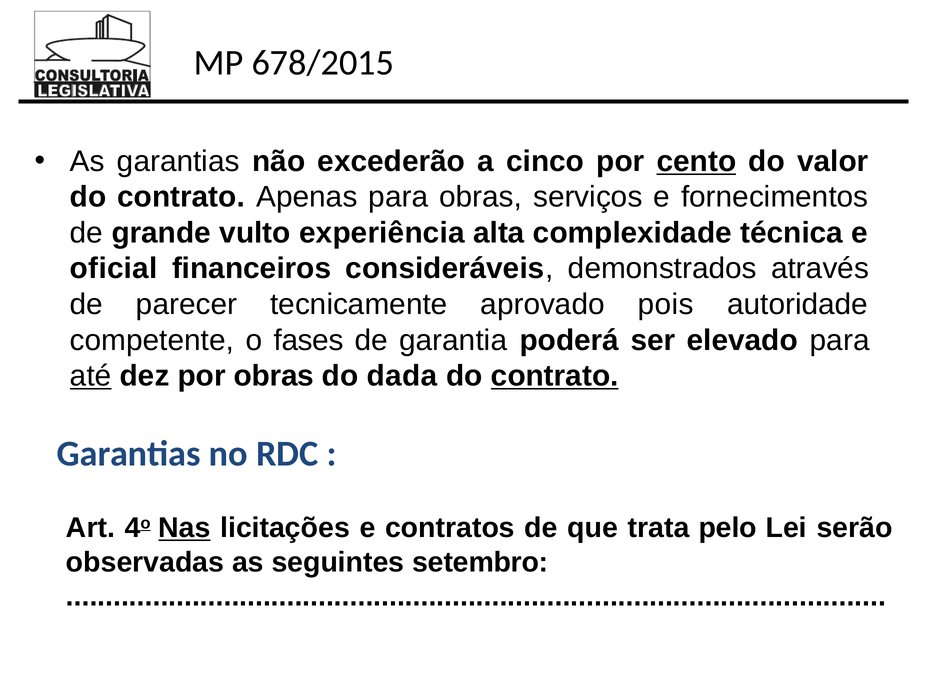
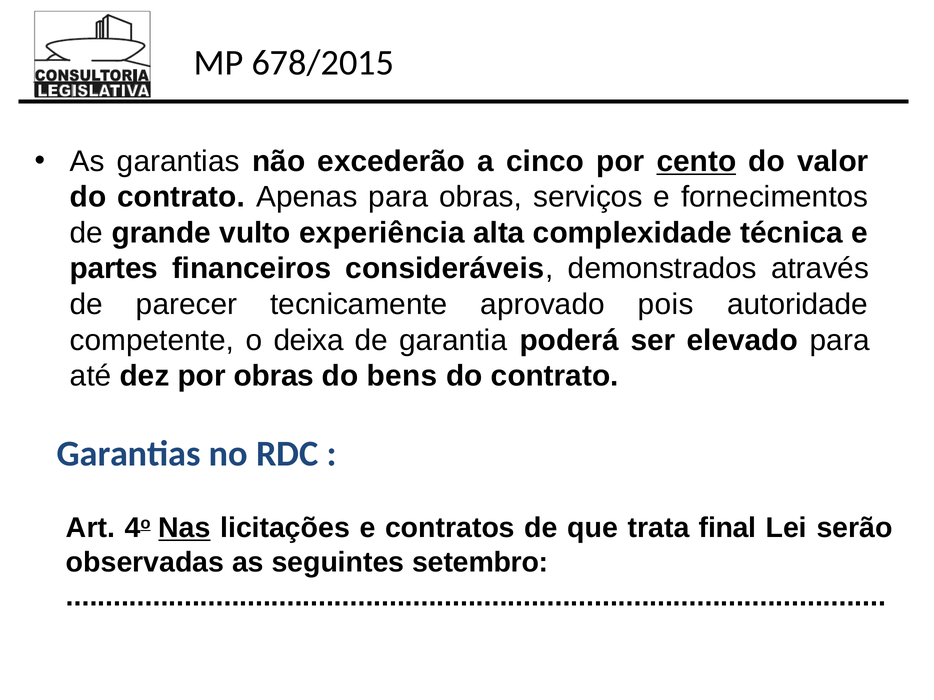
oficial: oficial -> partes
fases: fases -> deixa
até underline: present -> none
dada: dada -> bens
contrato at (555, 376) underline: present -> none
pelo: pelo -> final
